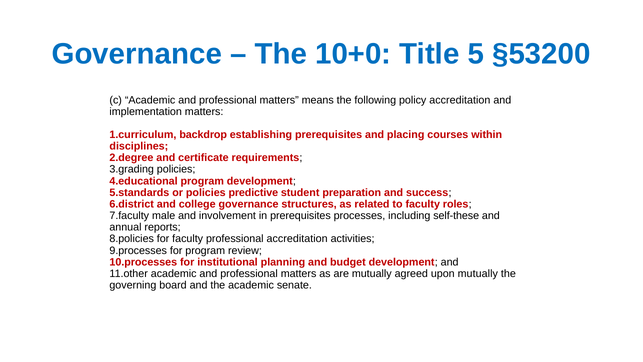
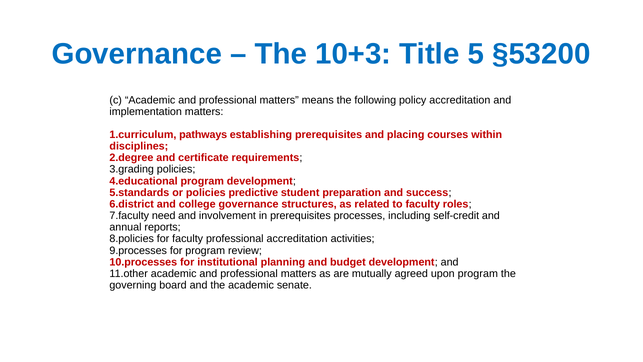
10+0: 10+0 -> 10+3
backdrop: backdrop -> pathways
male: male -> need
self-these: self-these -> self-credit
upon mutually: mutually -> program
